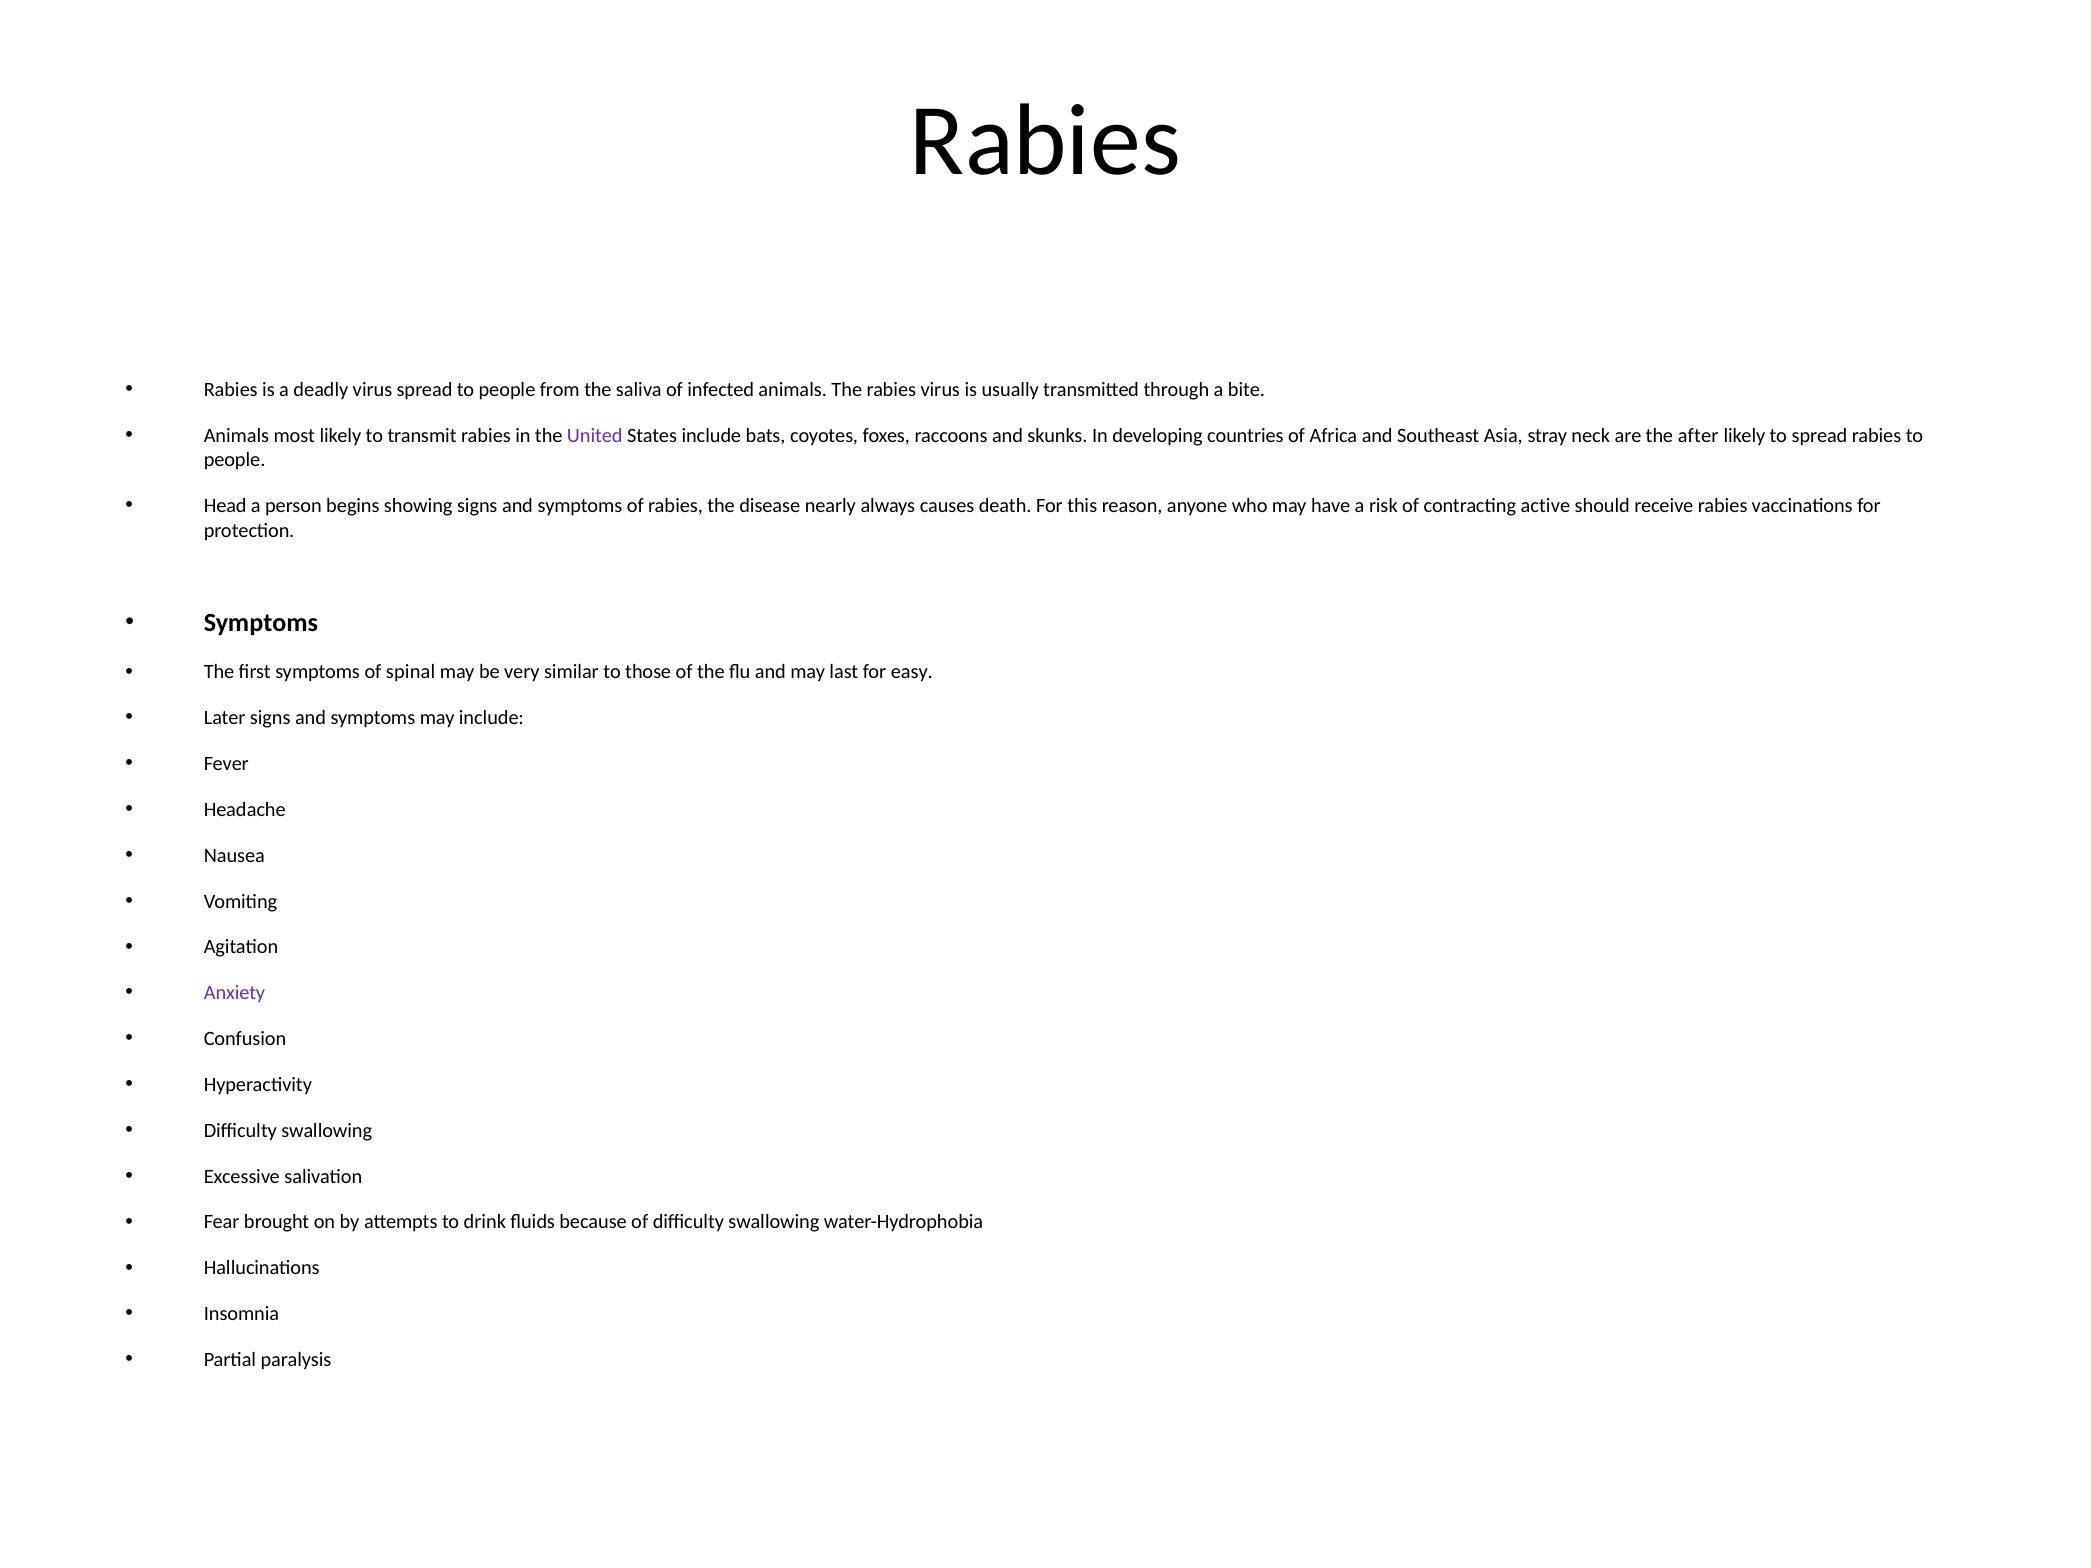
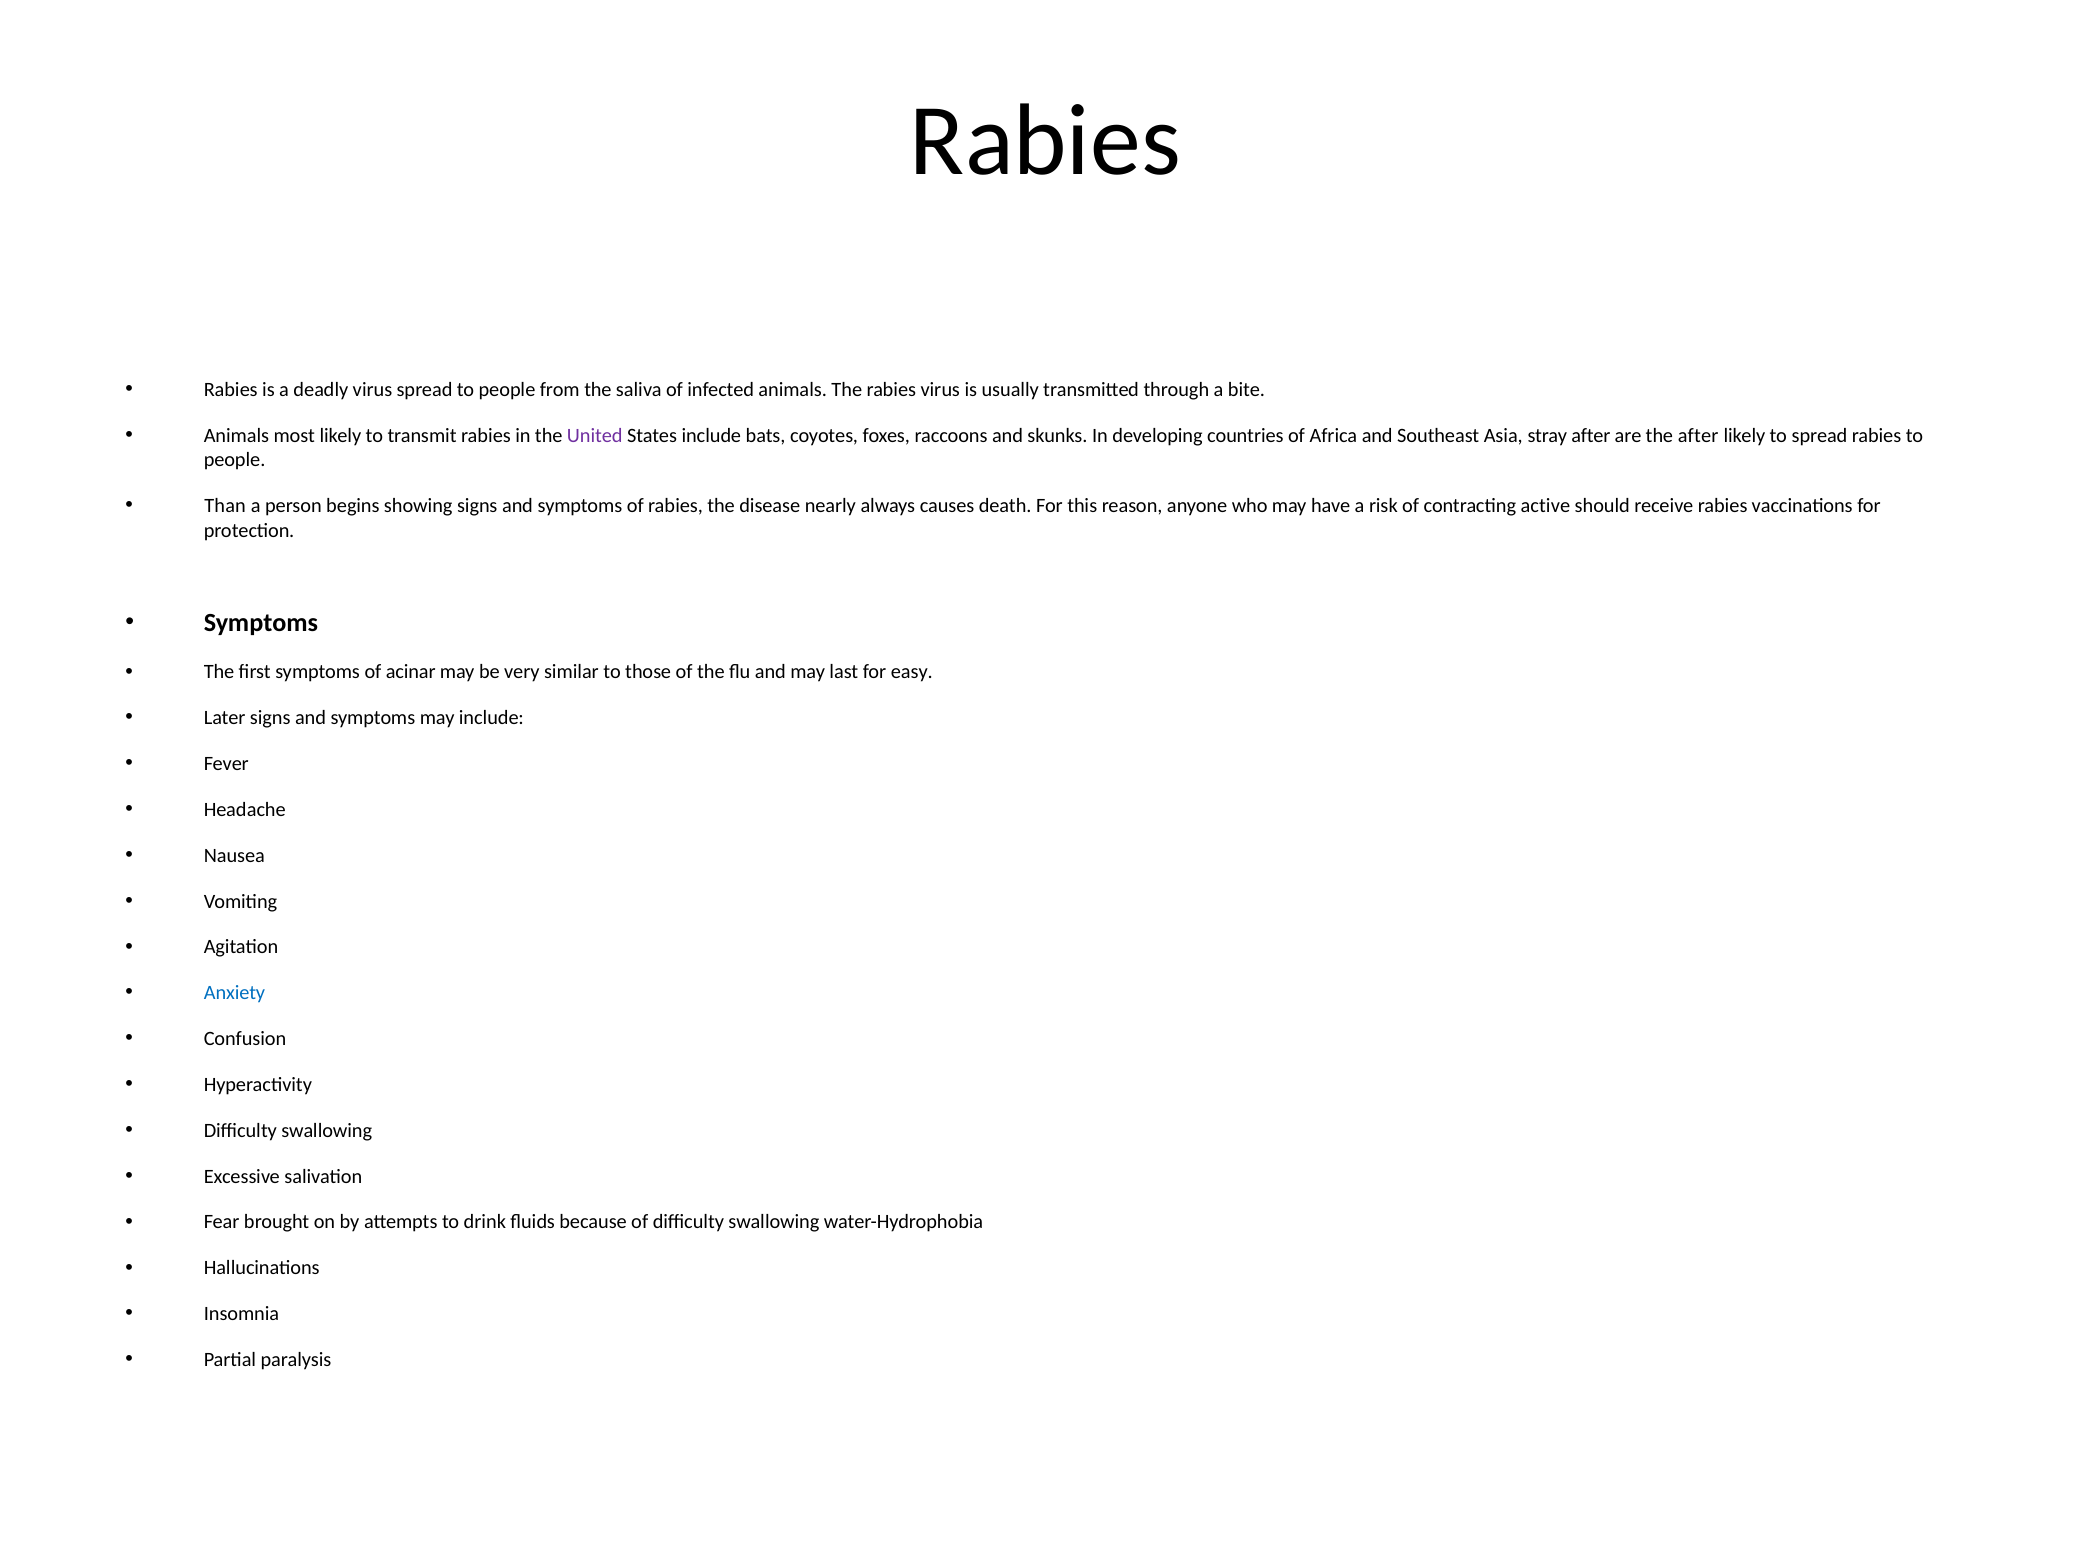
stray neck: neck -> after
Head: Head -> Than
spinal: spinal -> acinar
Anxiety colour: purple -> blue
